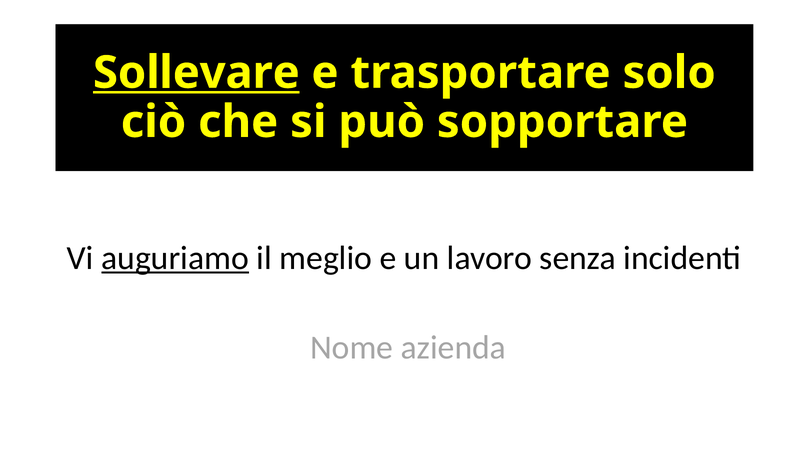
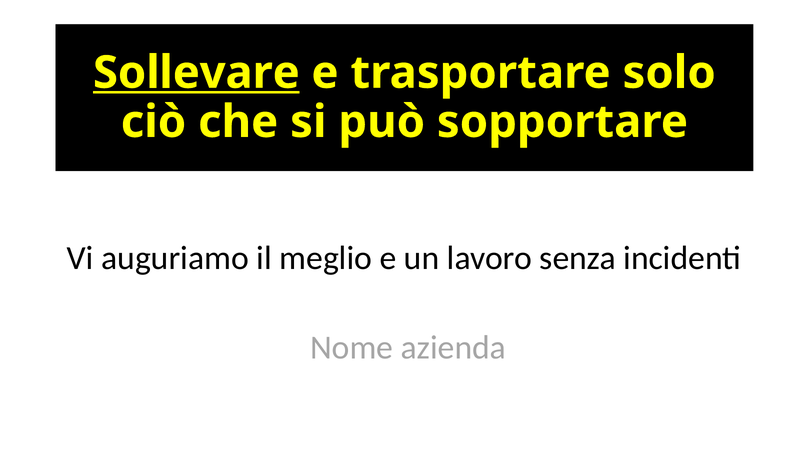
auguriamo underline: present -> none
